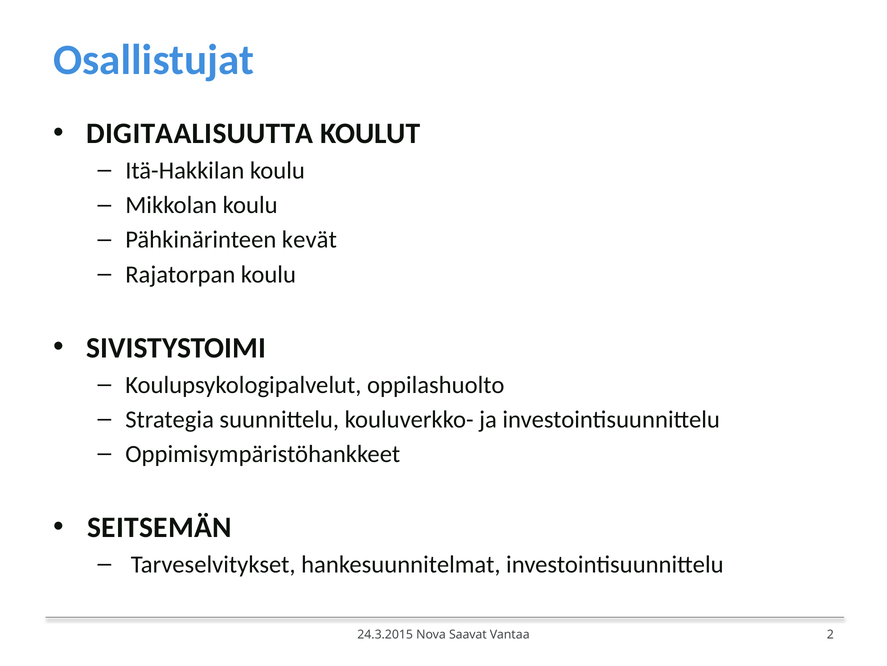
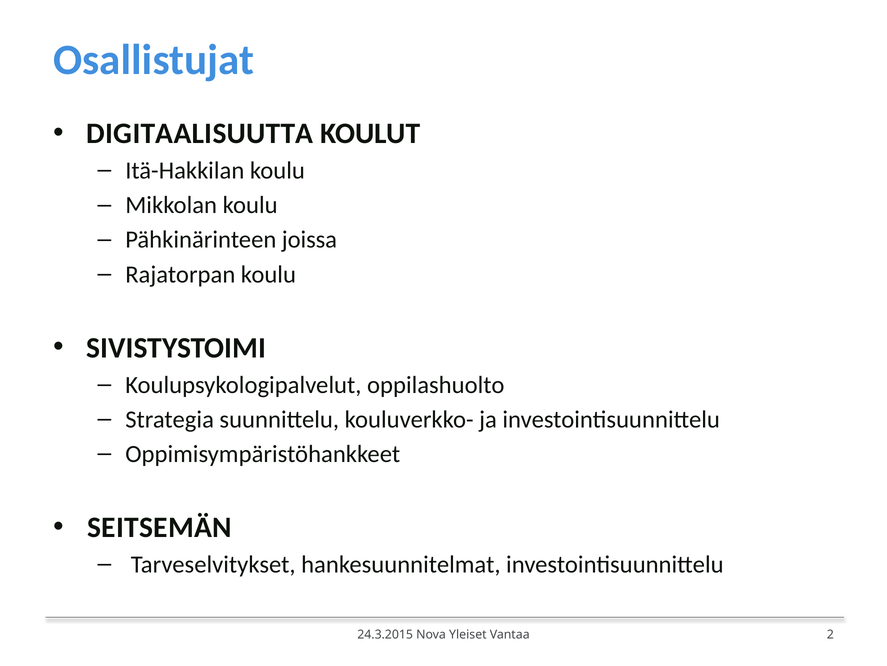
kevät: kevät -> joissa
Saavat: Saavat -> Yleiset
